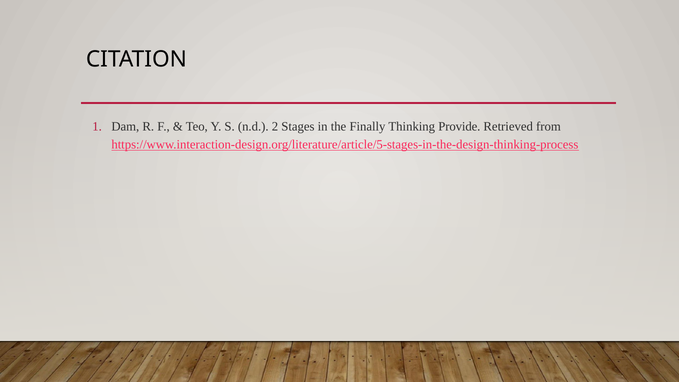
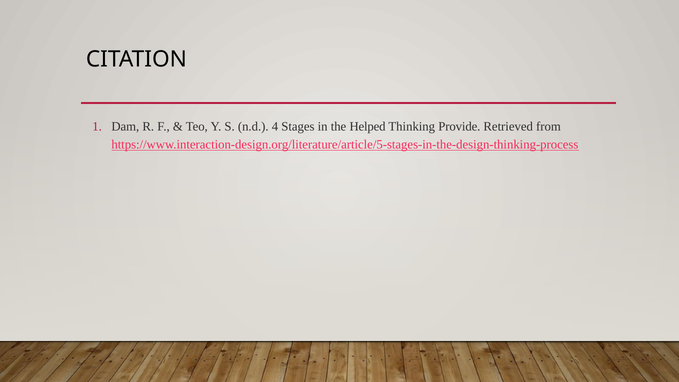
2: 2 -> 4
Finally: Finally -> Helped
